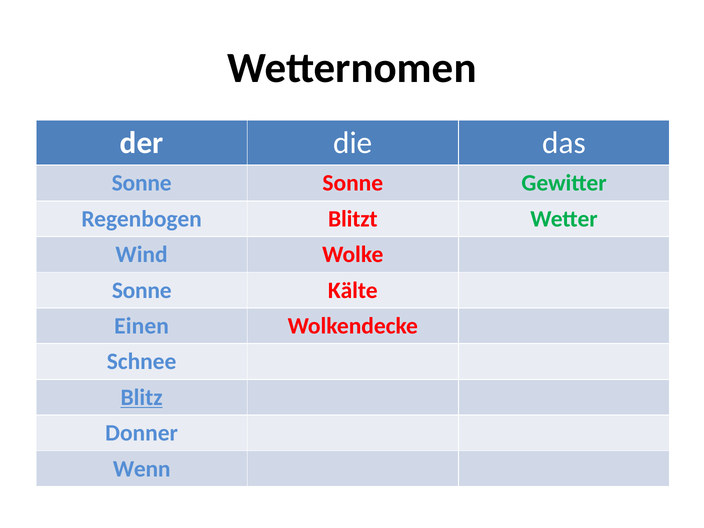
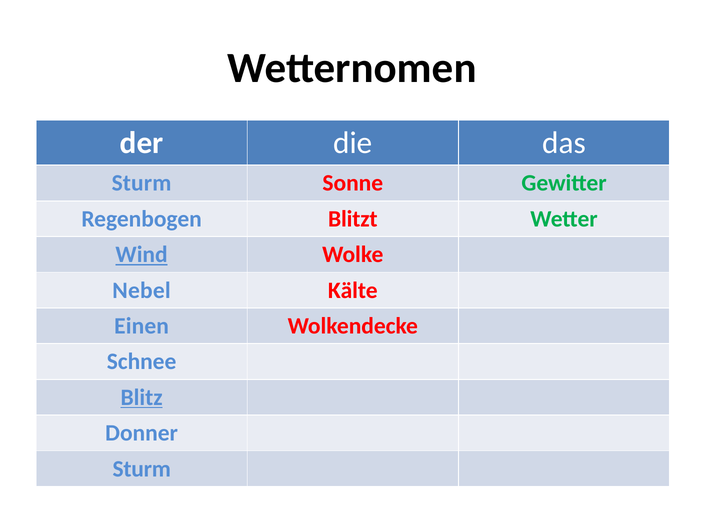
Sonne at (142, 183): Sonne -> Sturm
Wind underline: none -> present
Sonne at (142, 290): Sonne -> Nebel
Wenn at (142, 469): Wenn -> Sturm
